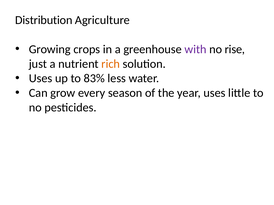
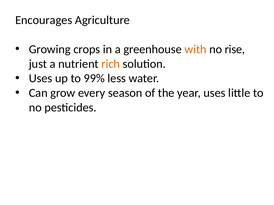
Distribution: Distribution -> Encourages
with colour: purple -> orange
83%: 83% -> 99%
